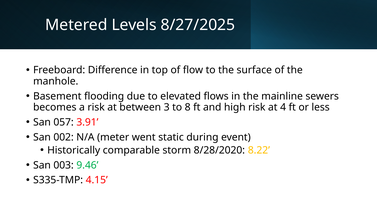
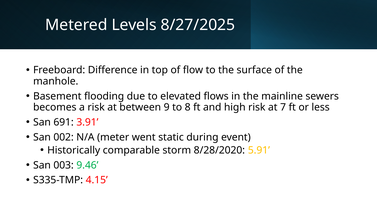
3: 3 -> 9
4: 4 -> 7
057: 057 -> 691
8.22: 8.22 -> 5.91
